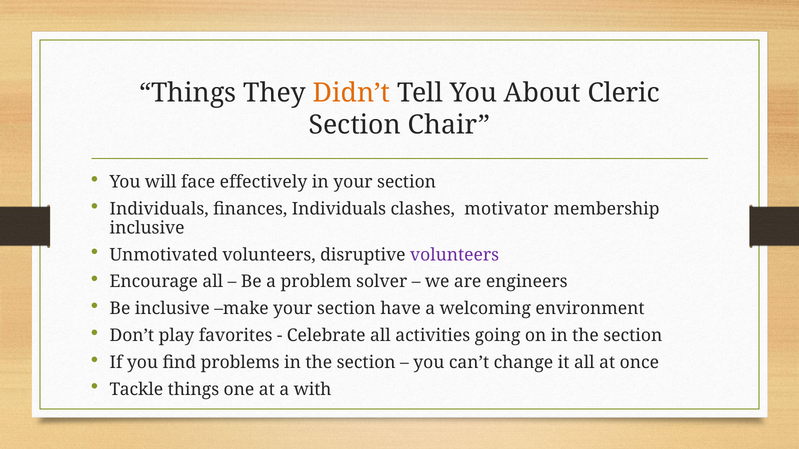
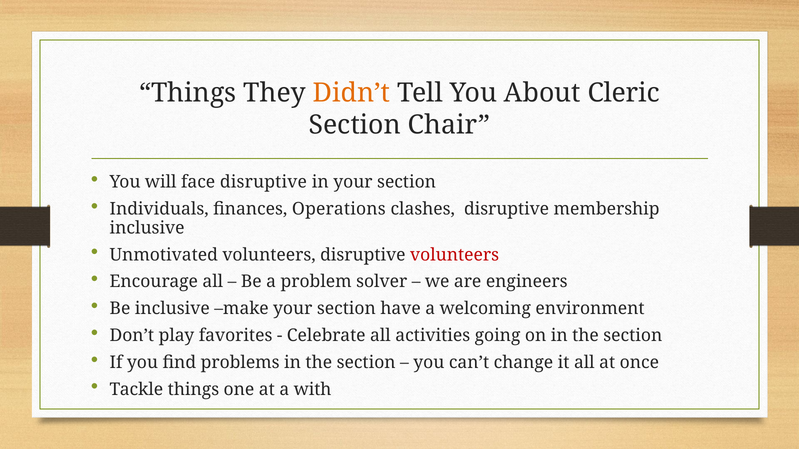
face effectively: effectively -> disruptive
finances Individuals: Individuals -> Operations
clashes motivator: motivator -> disruptive
volunteers at (455, 255) colour: purple -> red
